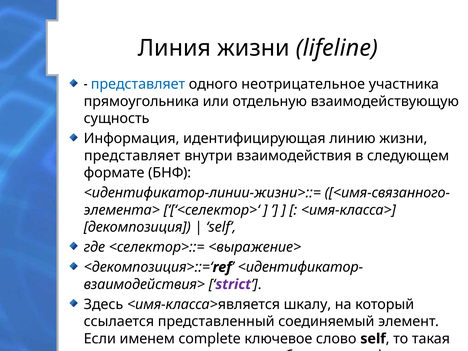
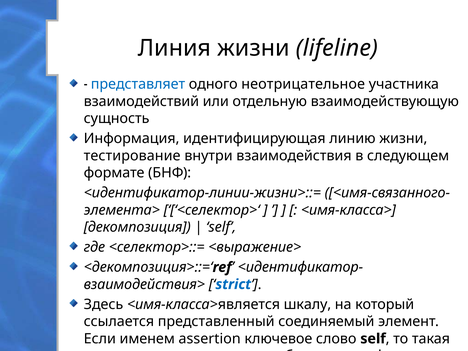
прямоугольника: прямоугольника -> взаимодействий
представляет at (132, 156): представляет -> тестирование
strict colour: purple -> blue
complete: complete -> assertion
